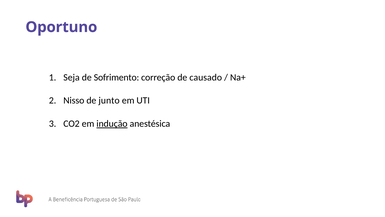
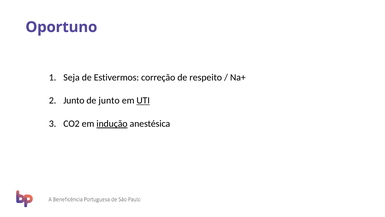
Sofrimento: Sofrimento -> Estivermos
causado: causado -> respeito
Nisso at (74, 100): Nisso -> Junto
UTI underline: none -> present
